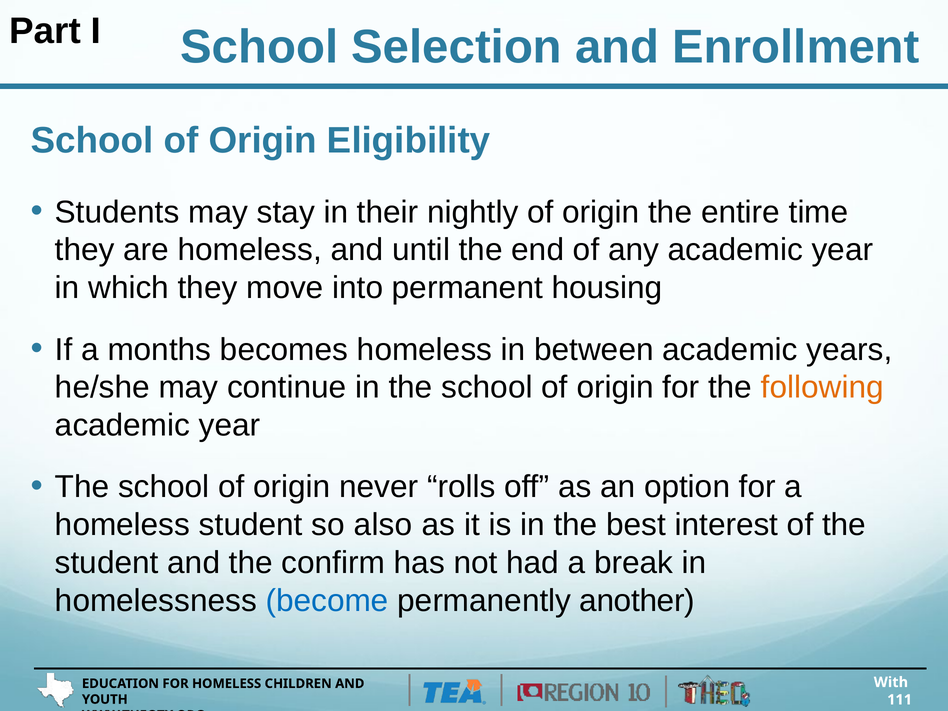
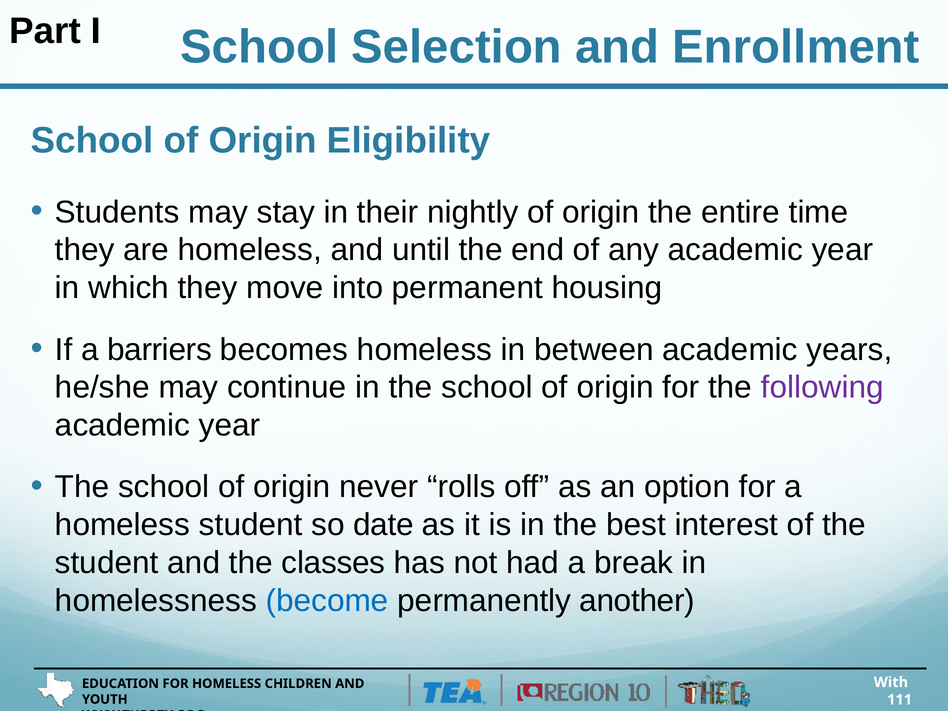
months: months -> barriers
following colour: orange -> purple
also: also -> date
confirm: confirm -> classes
